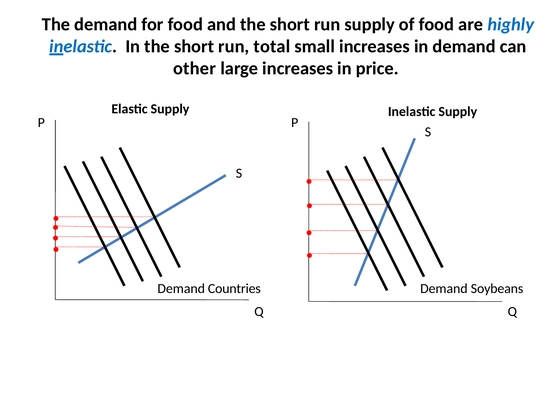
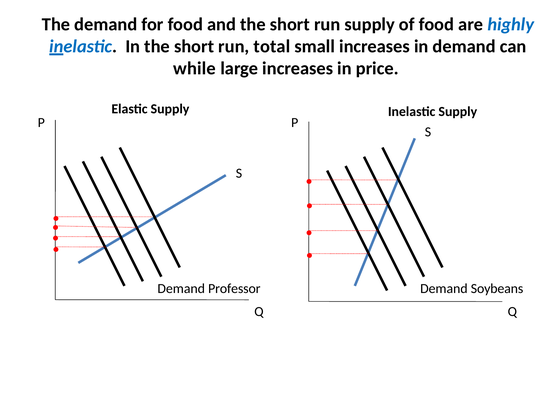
other: other -> while
Countries: Countries -> Professor
